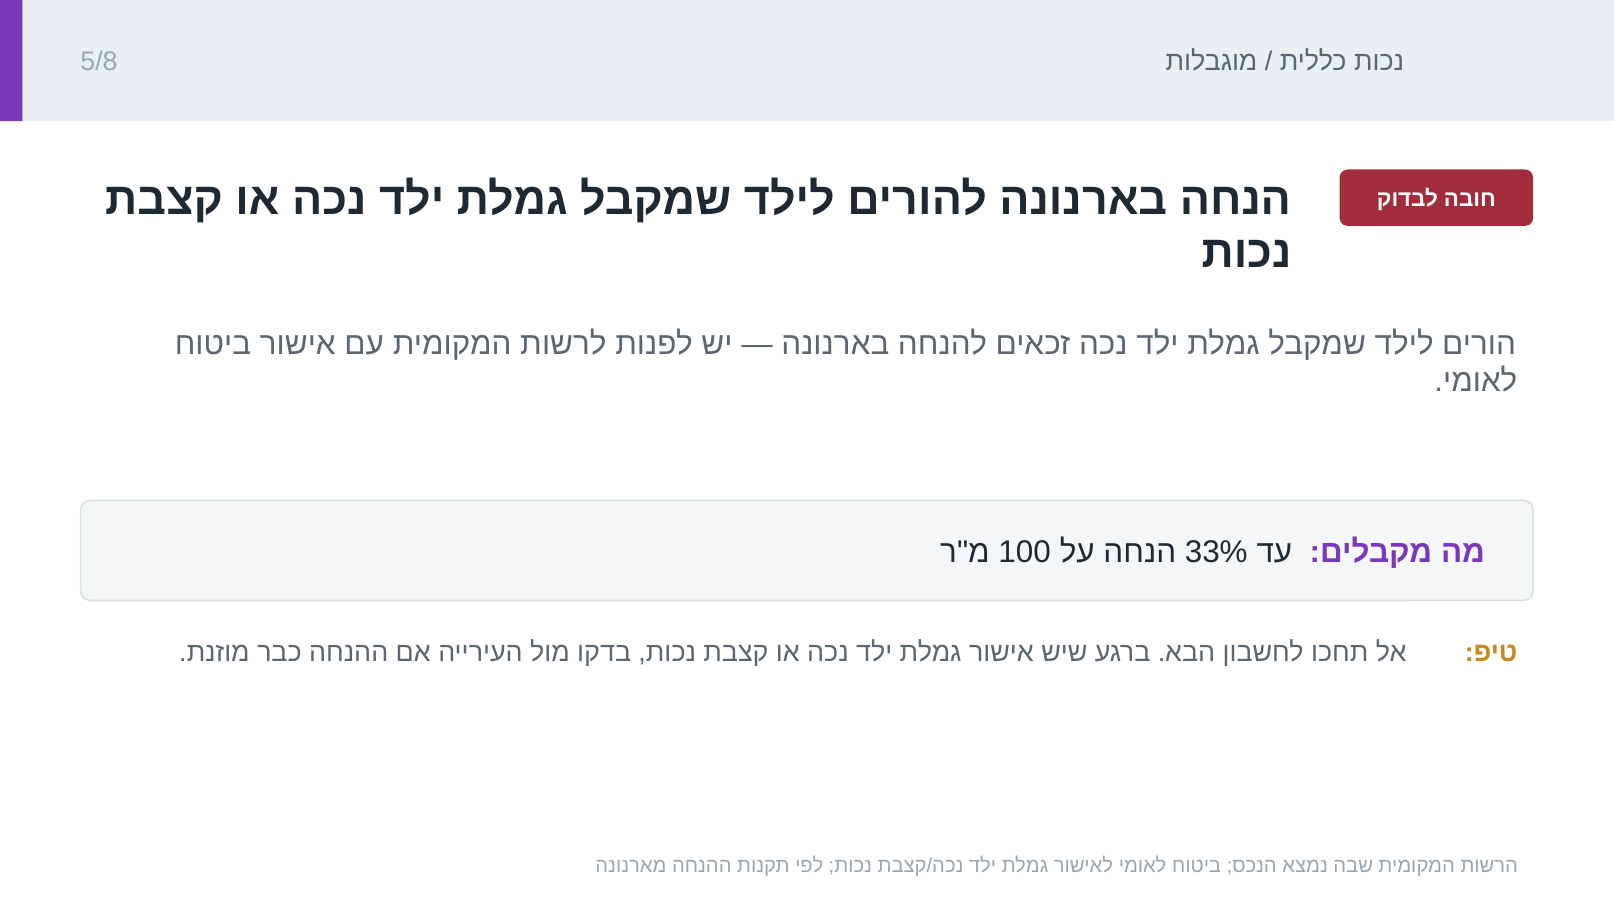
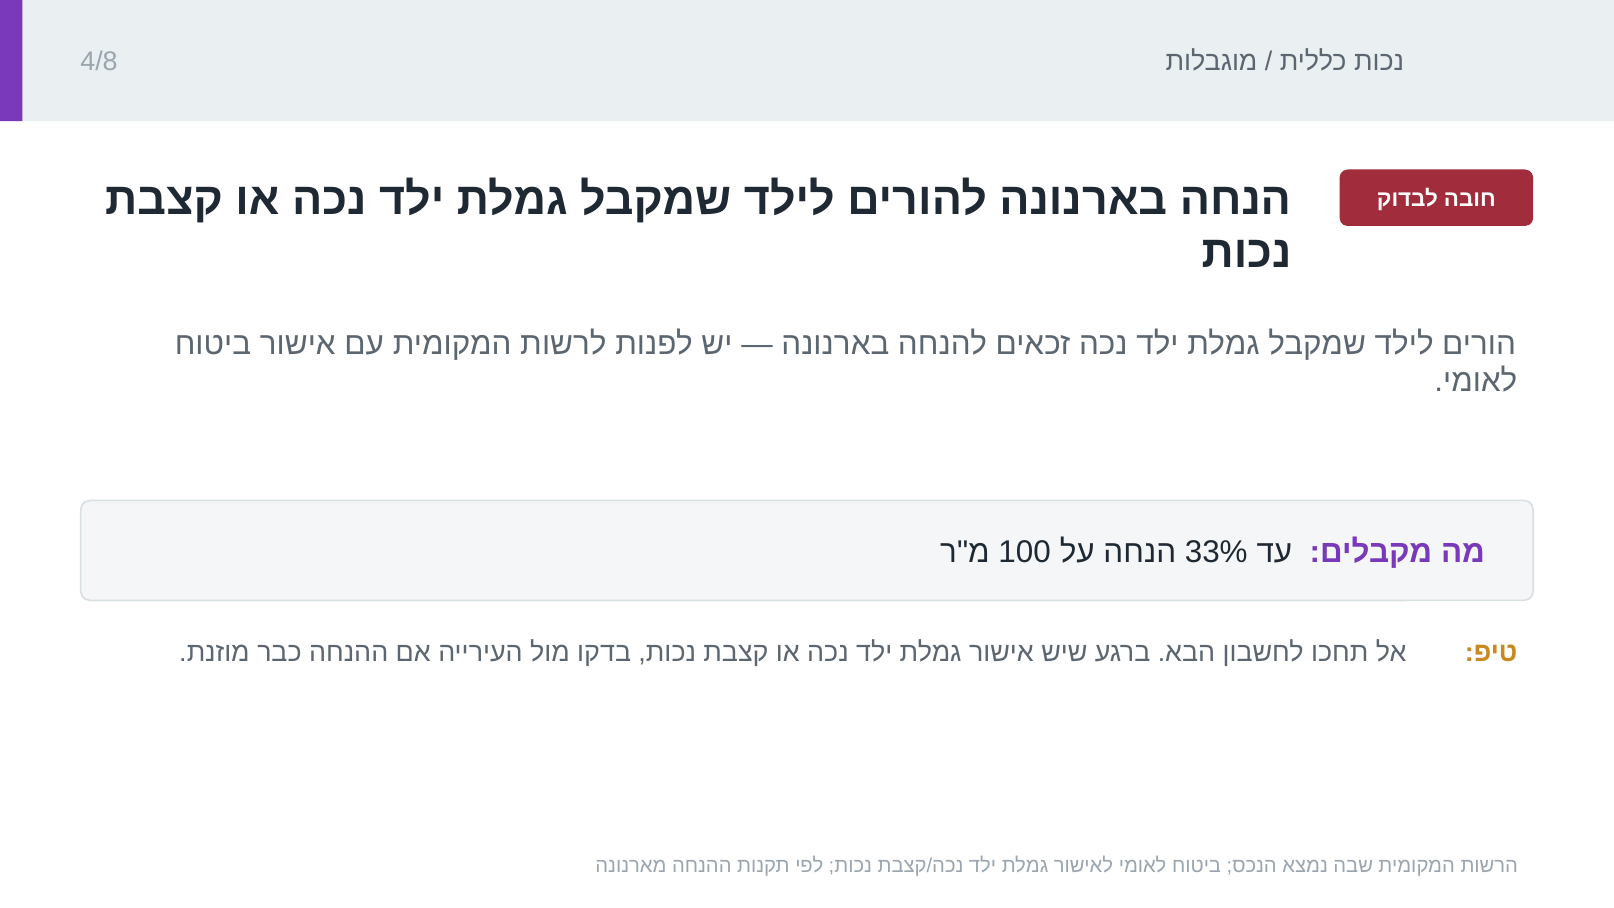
5/8: 5/8 -> 4/8
